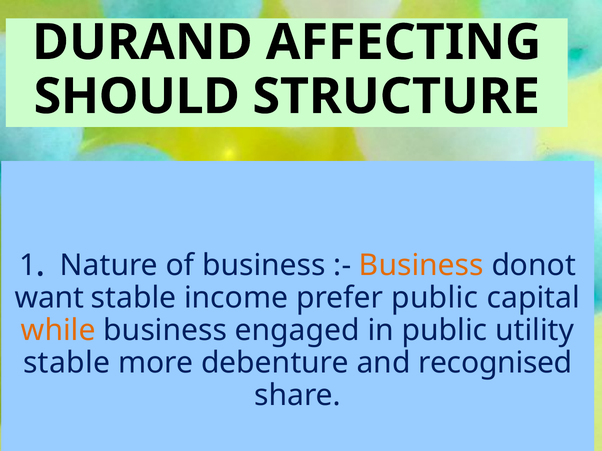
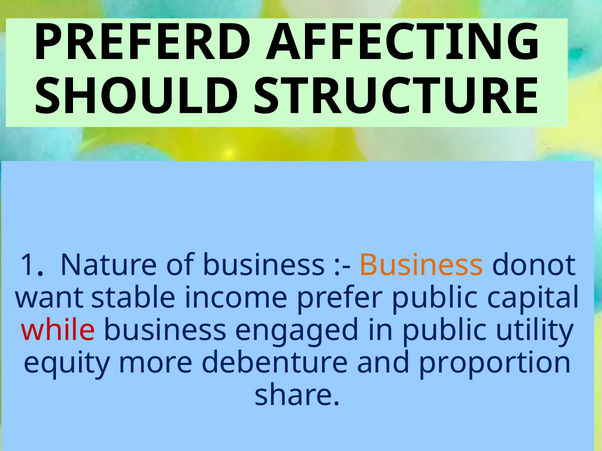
DURAND: DURAND -> PREFERD
while colour: orange -> red
stable at (67, 363): stable -> equity
recognised: recognised -> proportion
